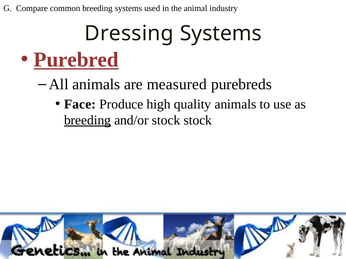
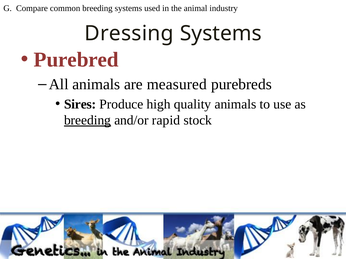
Purebred underline: present -> none
Face: Face -> Sires
and/or stock: stock -> rapid
